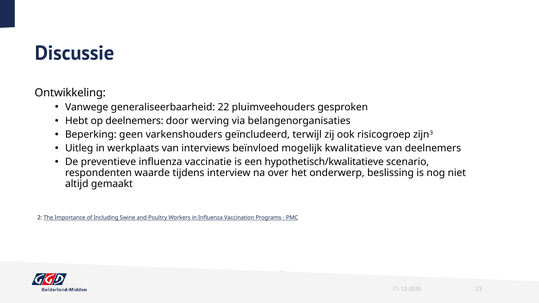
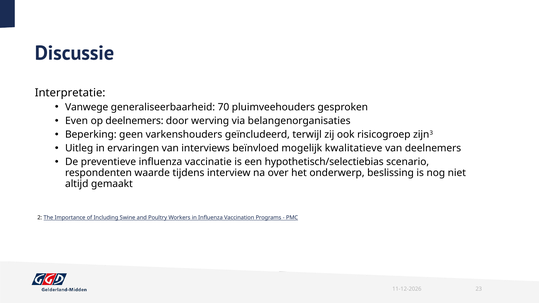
Ontwikkeling: Ontwikkeling -> Interpretatie
22: 22 -> 70
Hebt: Hebt -> Even
werkplaats: werkplaats -> ervaringen
hypothetisch/kwalitatieve: hypothetisch/kwalitatieve -> hypothetisch/selectiebias
